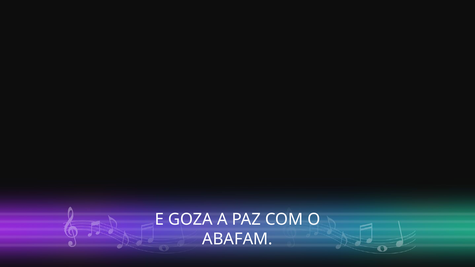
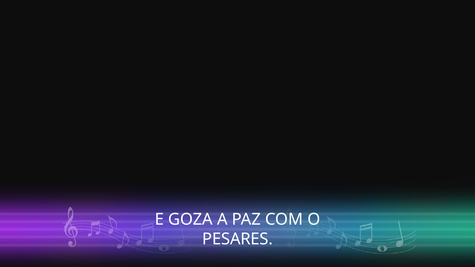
ABAFAM: ABAFAM -> PESARES
